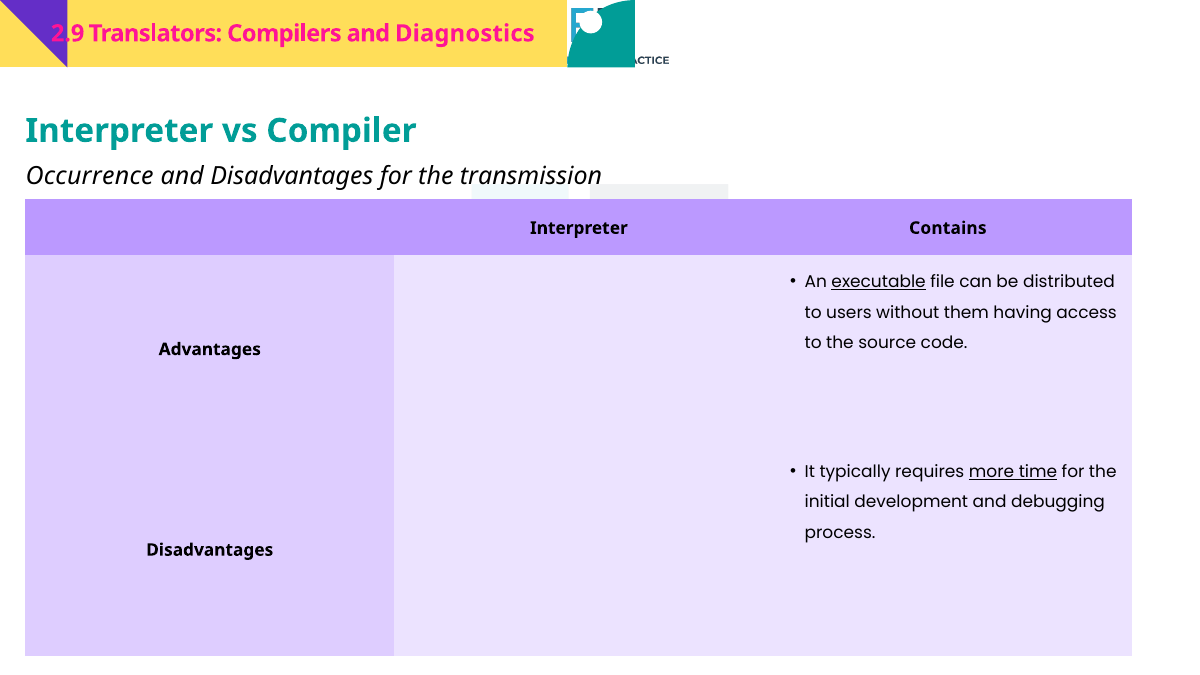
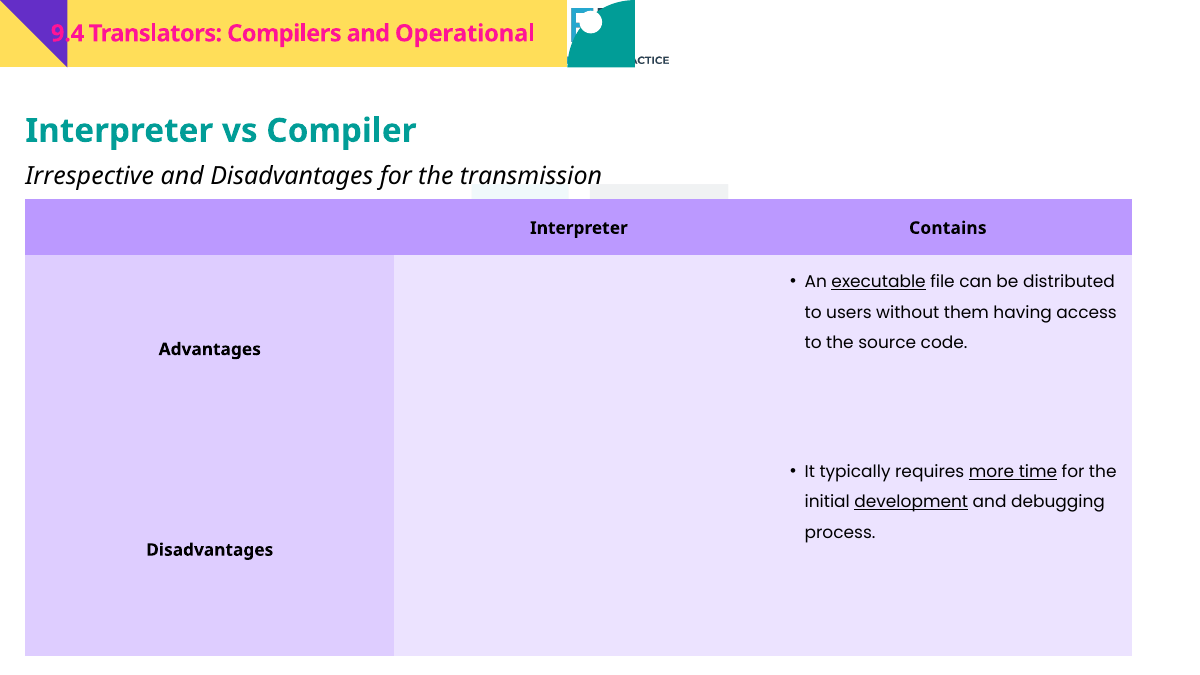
2.9: 2.9 -> 9.4
Diagnostics: Diagnostics -> Operational
Occurrence: Occurrence -> Irrespective
development underline: none -> present
